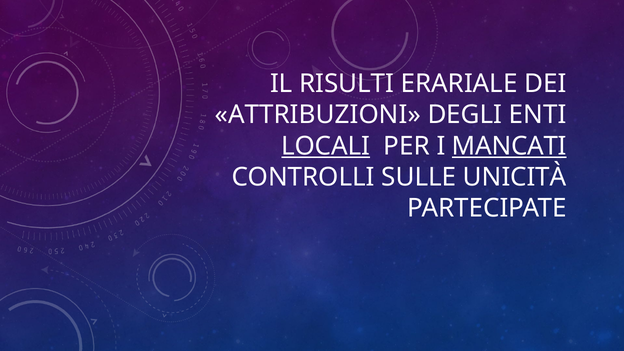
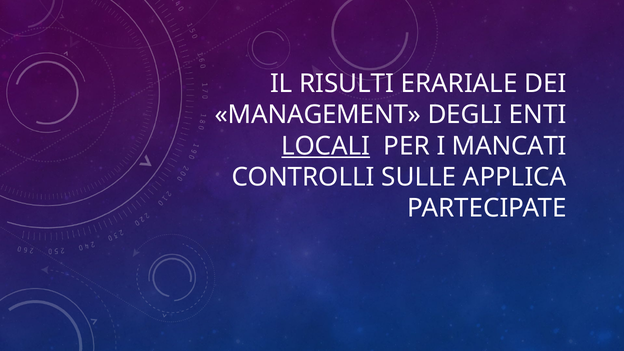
ATTRIBUZIONI: ATTRIBUZIONI -> MANAGEMENT
MANCATI underline: present -> none
UNICITÀ: UNICITÀ -> APPLICA
